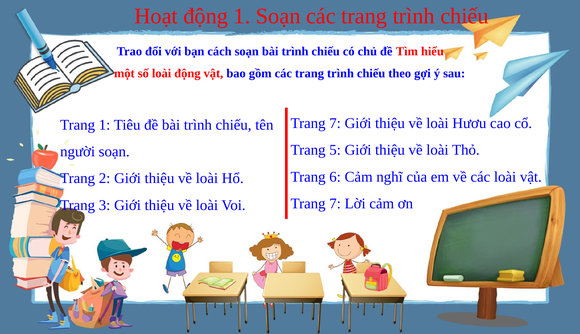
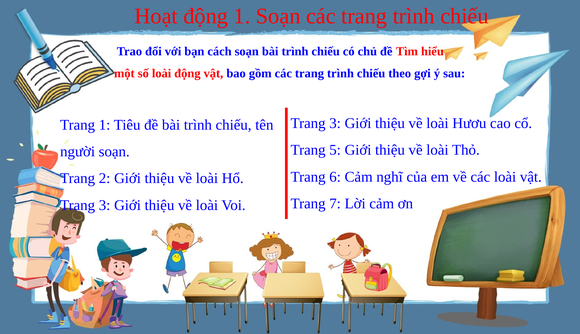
7 at (335, 124): 7 -> 3
